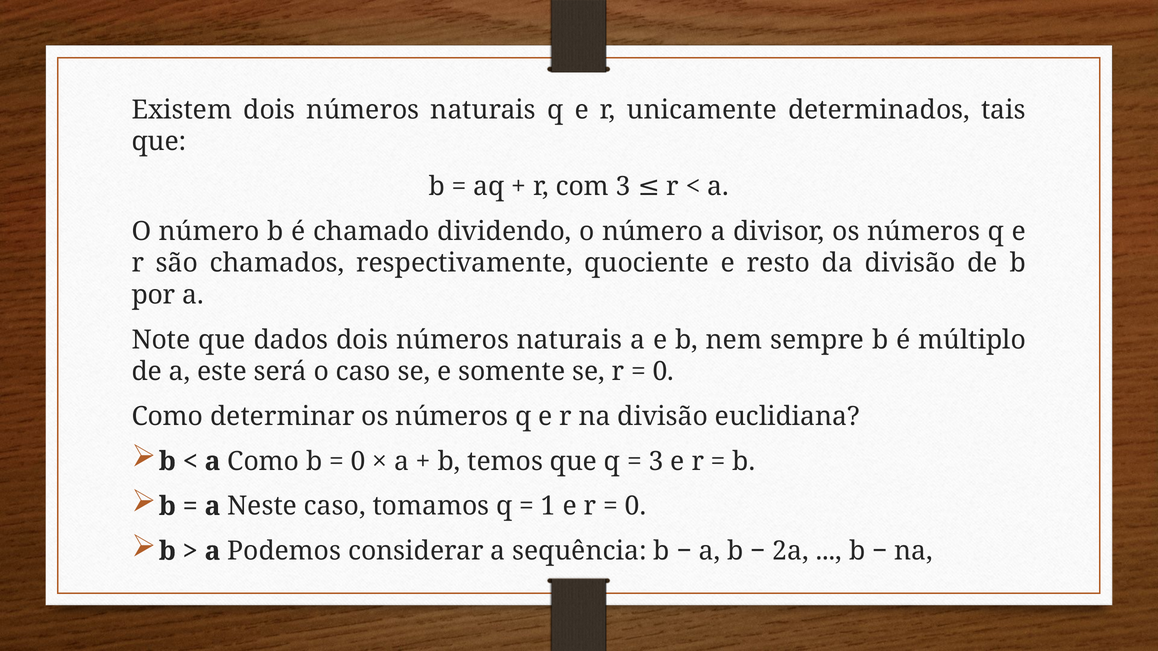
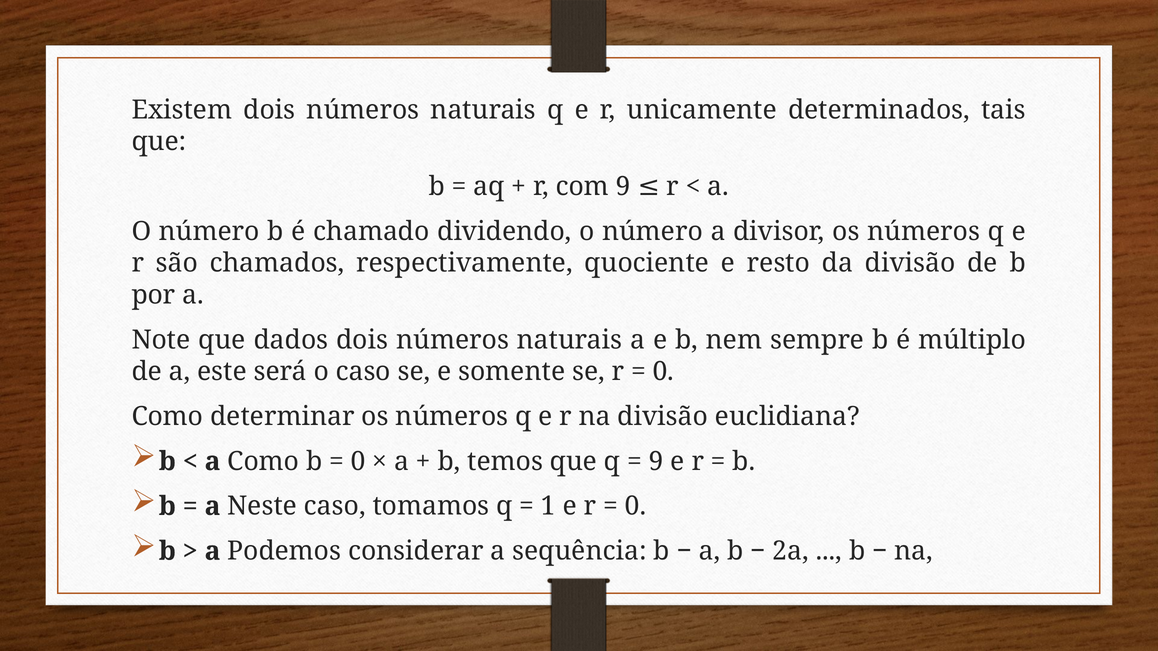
com 3: 3 -> 9
3 at (656, 462): 3 -> 9
